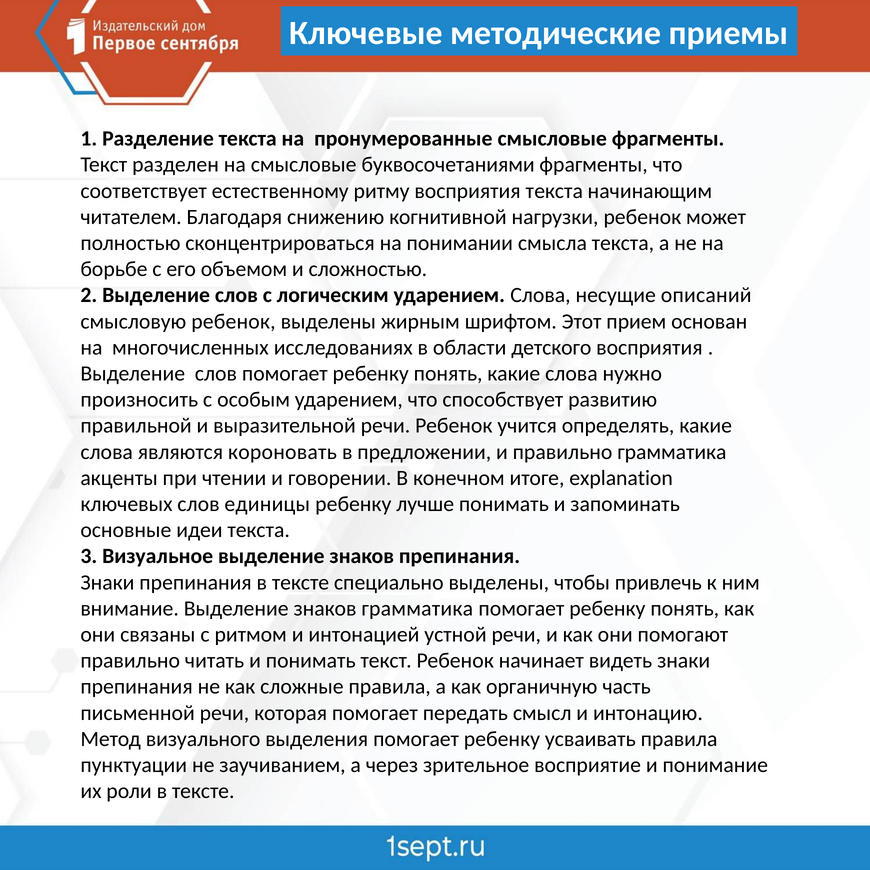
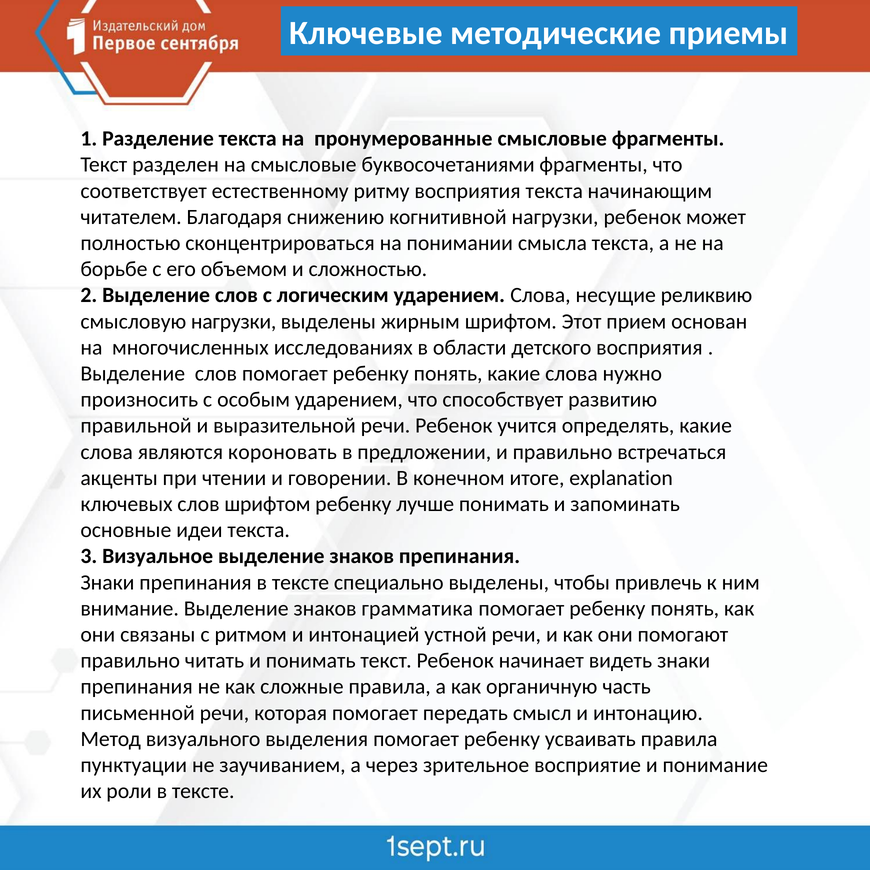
описаний: описаний -> реликвию
смысловую ребенок: ребенок -> нагрузки
правильно грамматика: грамматика -> встречаться
слов единицы: единицы -> шрифтом
